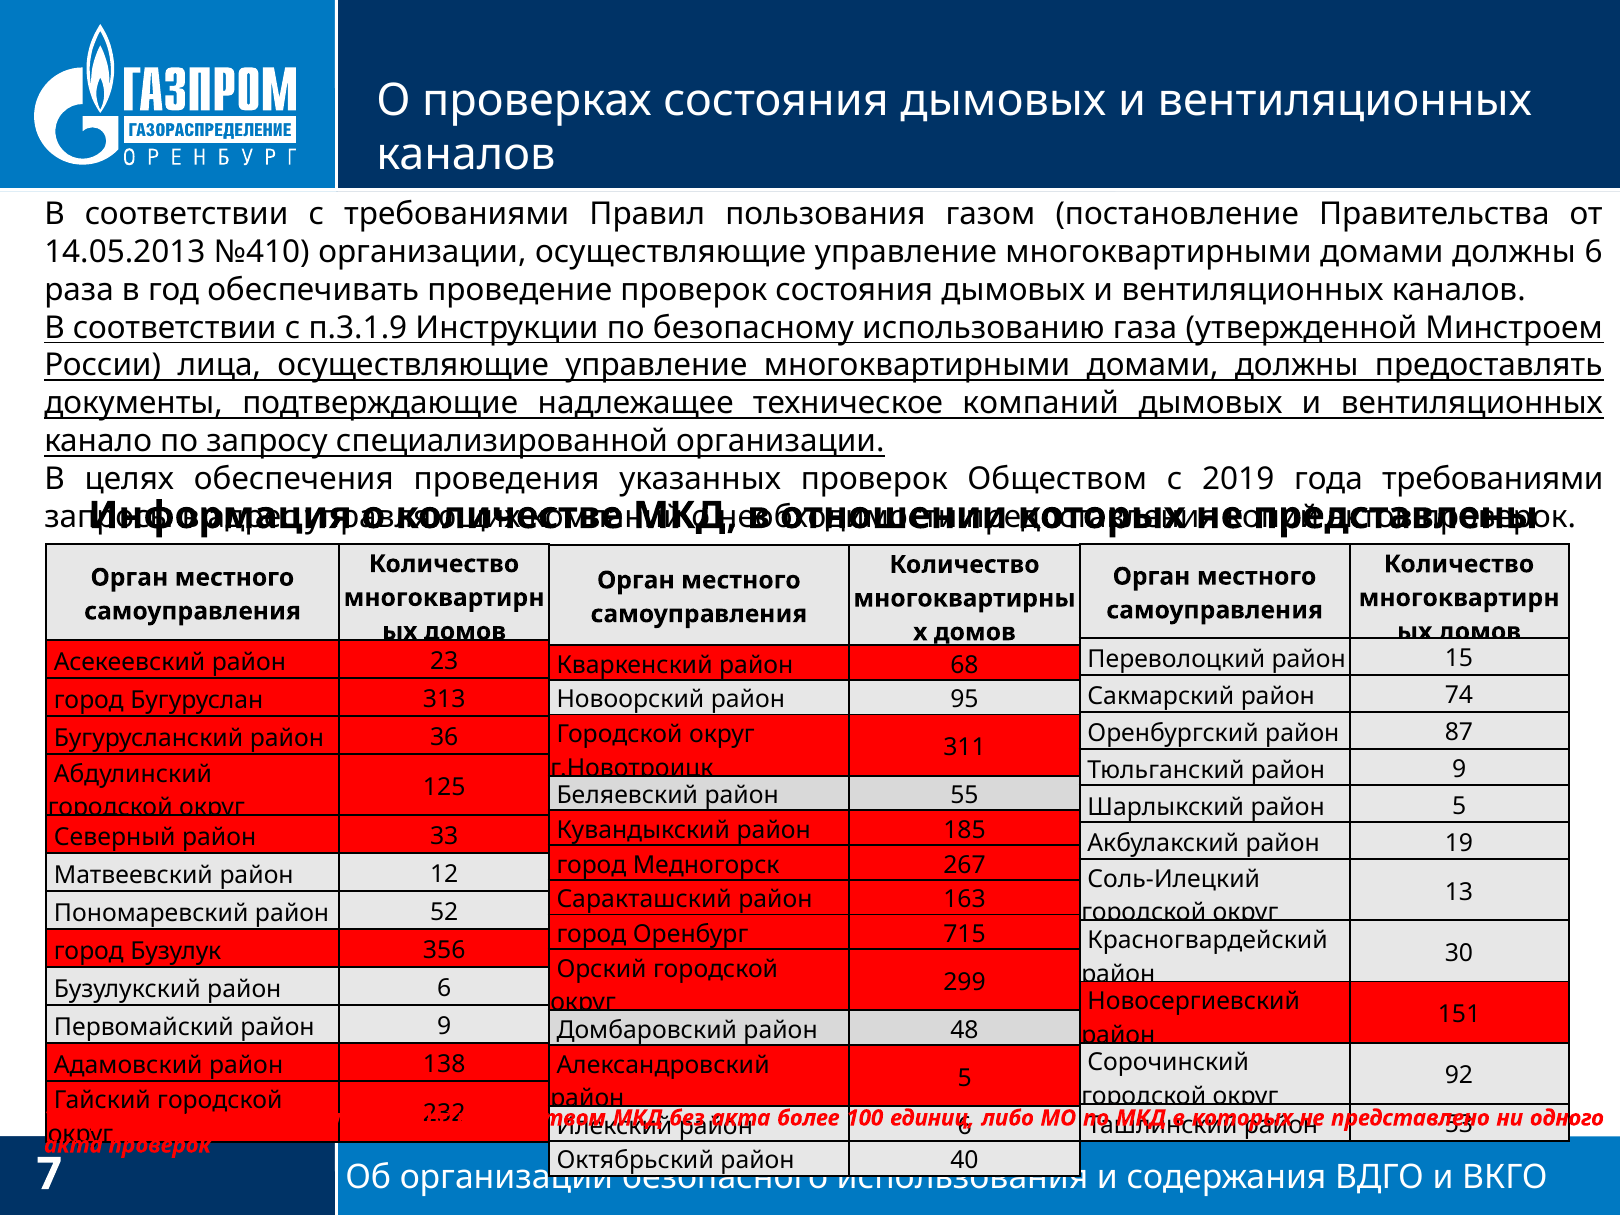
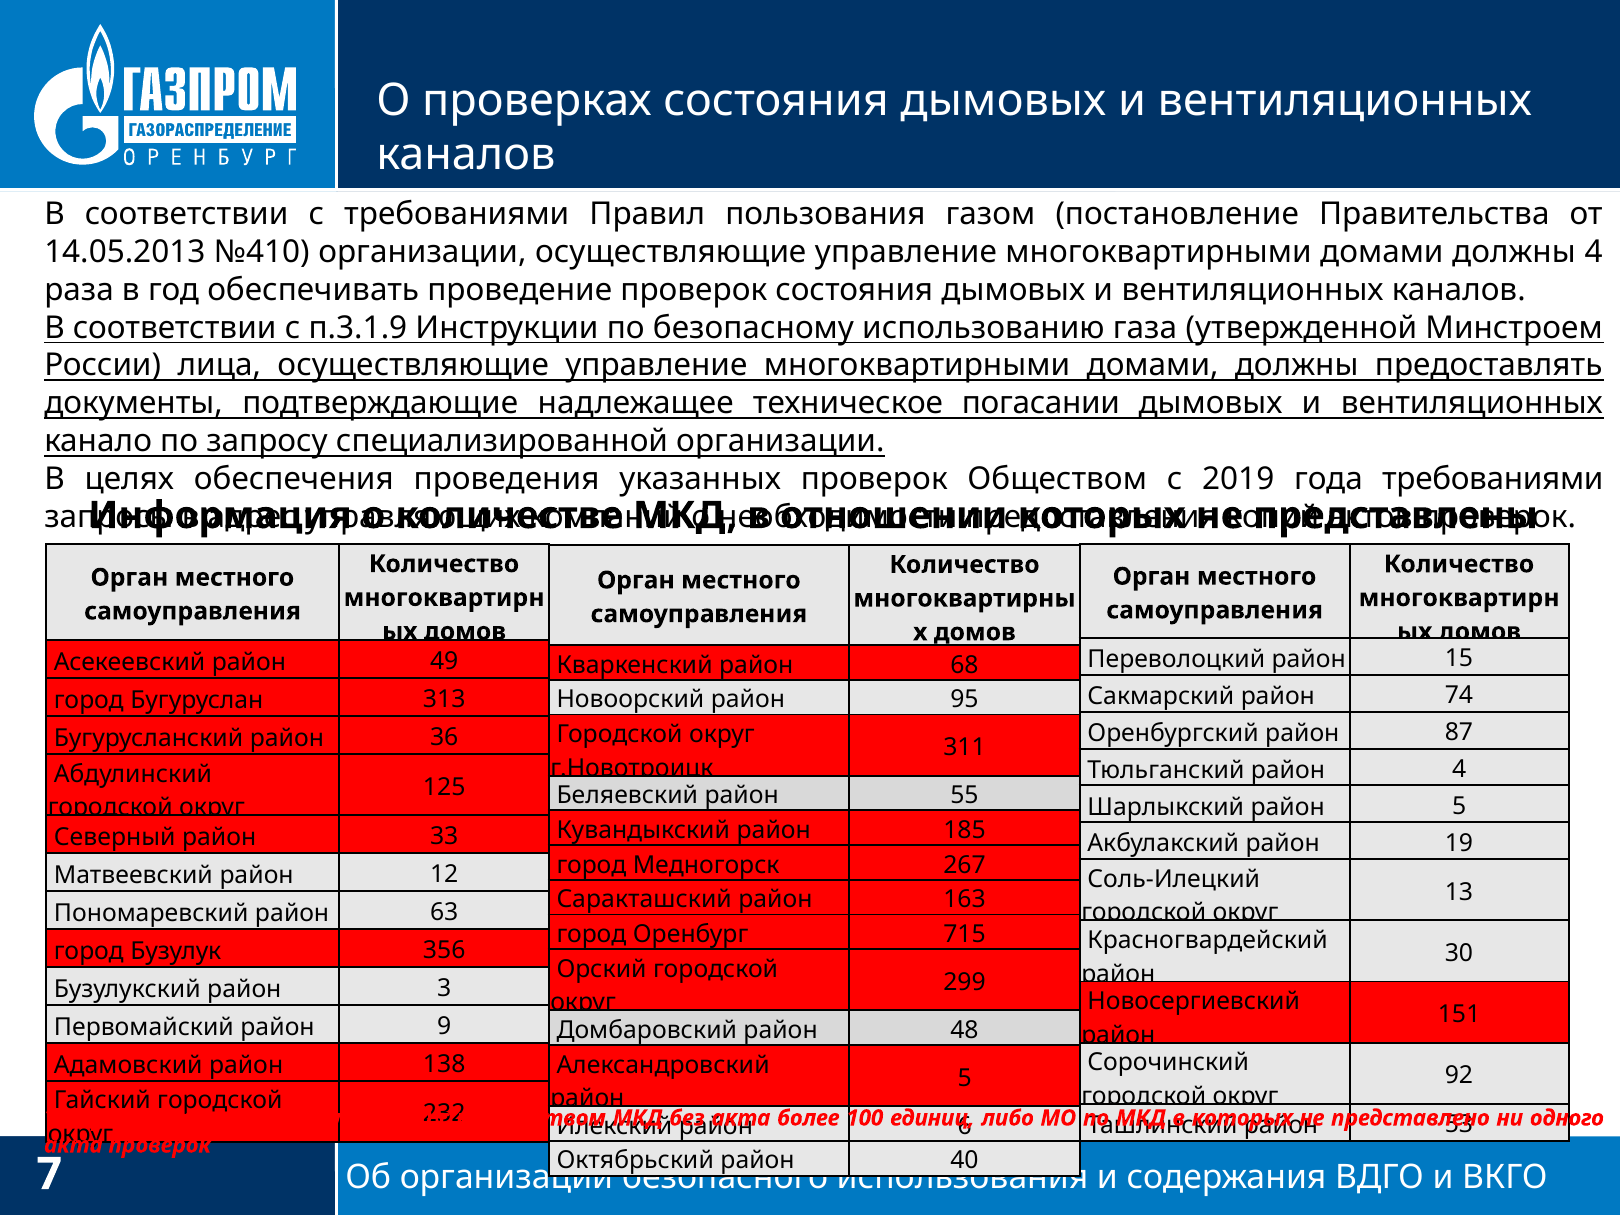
должны 6: 6 -> 4
техническое компаний: компаний -> погасании
23: 23 -> 49
9 at (1459, 769): 9 -> 4
52: 52 -> 63
6 at (444, 988): 6 -> 3
